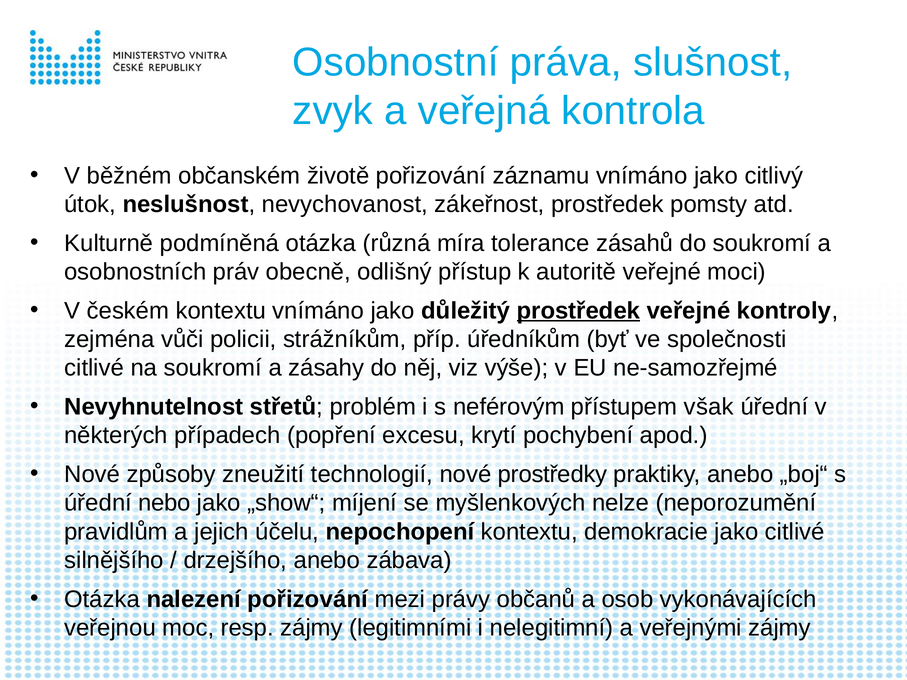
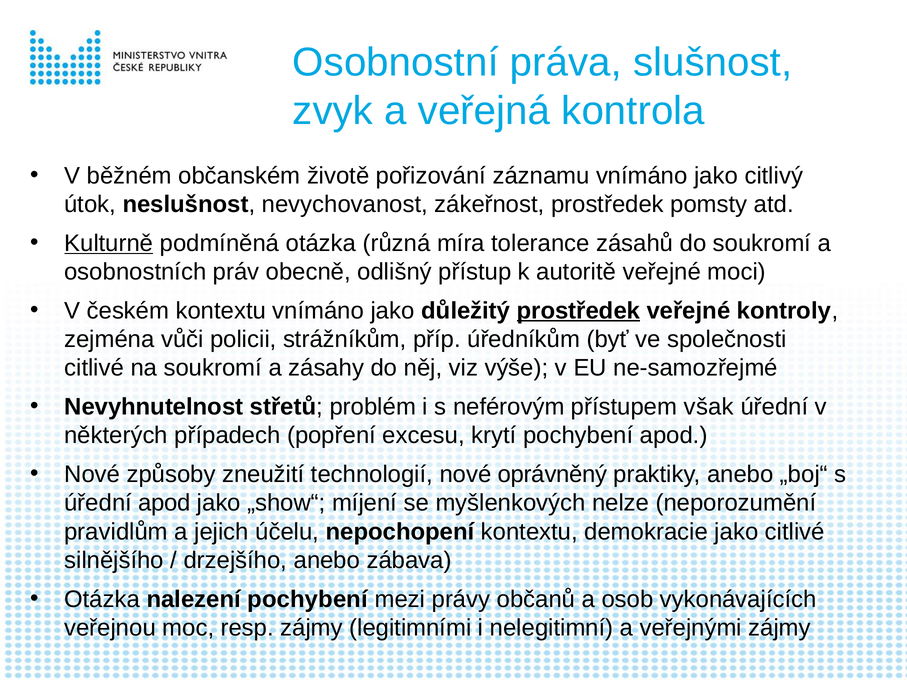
Kulturně underline: none -> present
prostředky: prostředky -> oprávněný
úřední nebo: nebo -> apod
nalezení pořizování: pořizování -> pochybení
